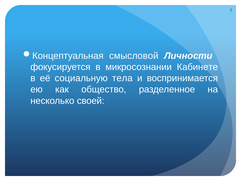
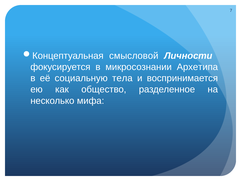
Кабинете: Кабинете -> Архетипа
своей: своей -> мифа
